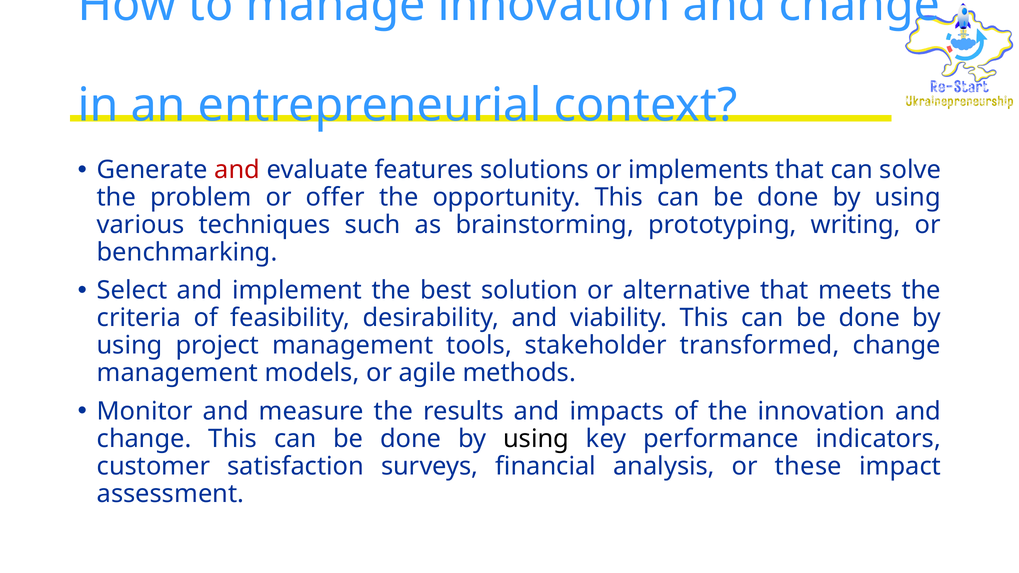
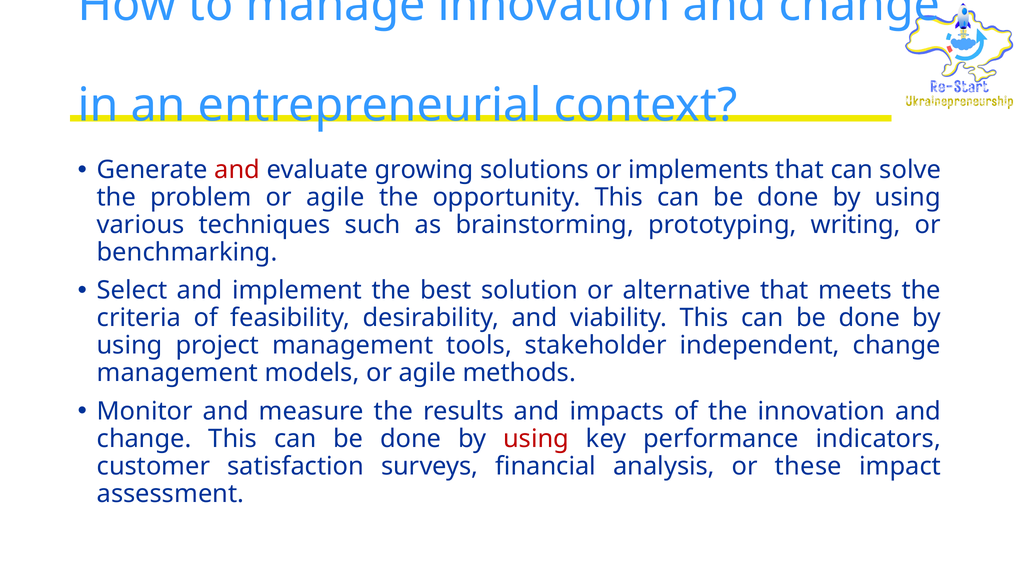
features: features -> growing
problem or offer: offer -> agile
transformed: transformed -> independent
using at (536, 439) colour: black -> red
